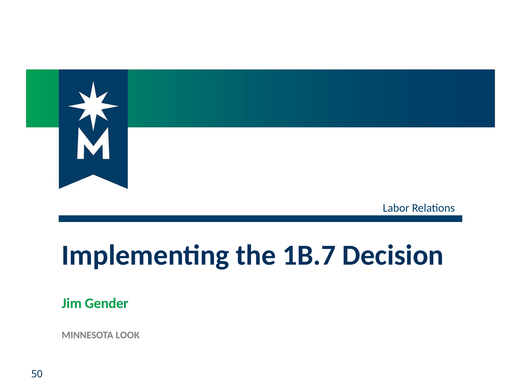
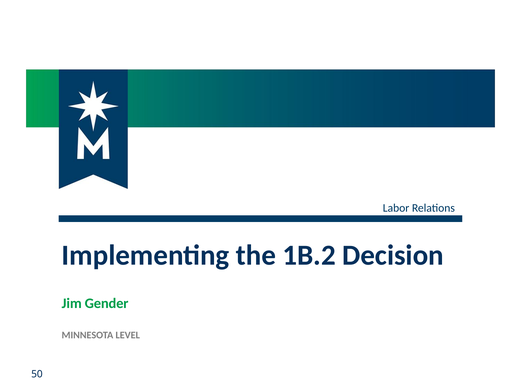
1B.7: 1B.7 -> 1B.2
LOOK: LOOK -> LEVEL
